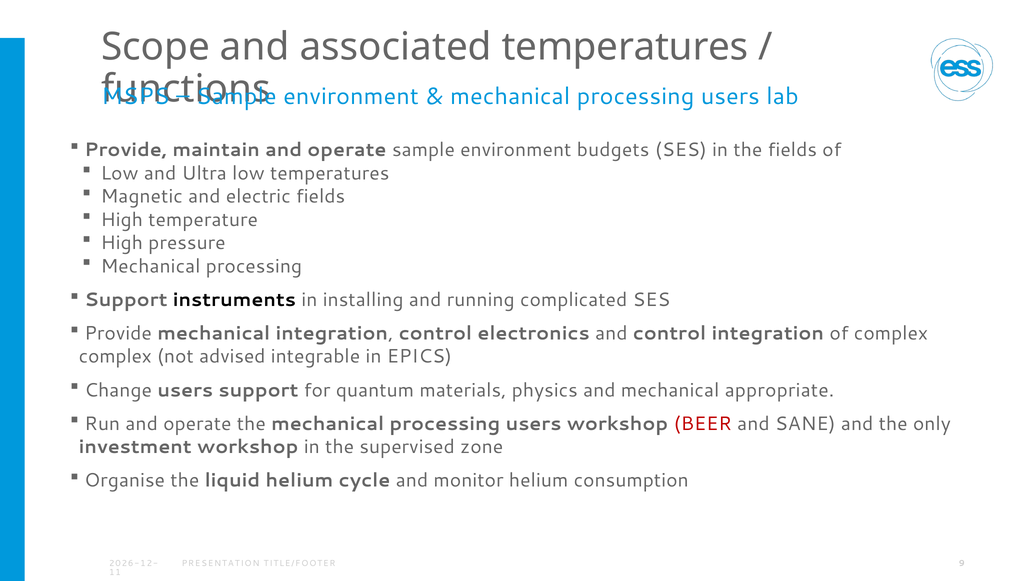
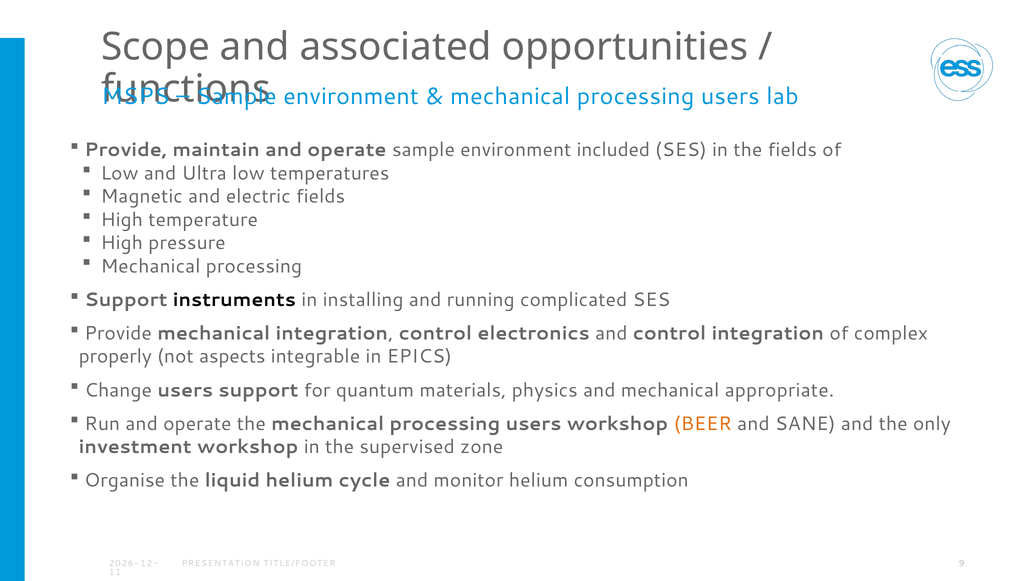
associated temperatures: temperatures -> opportunities
budgets: budgets -> included
complex at (115, 357): complex -> properly
advised: advised -> aspects
BEER colour: red -> orange
